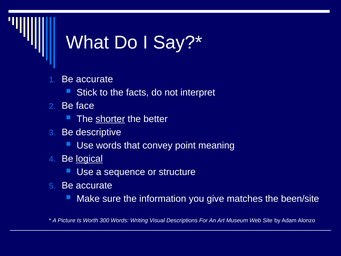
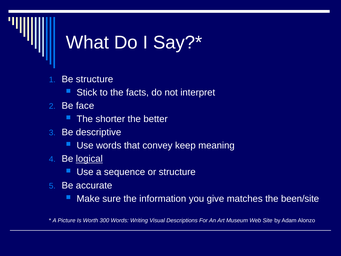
accurate at (95, 79): accurate -> structure
shorter underline: present -> none
point: point -> keep
